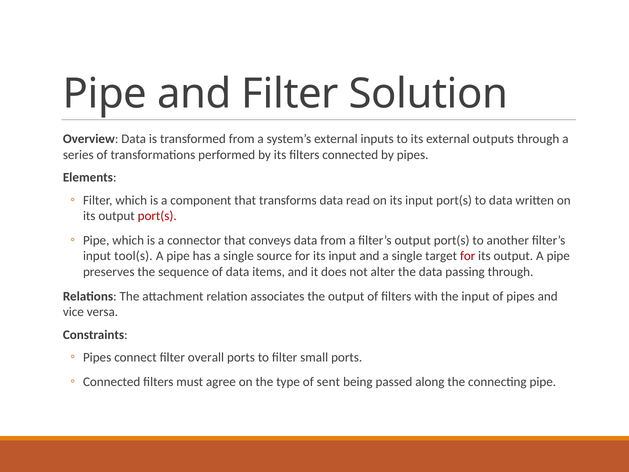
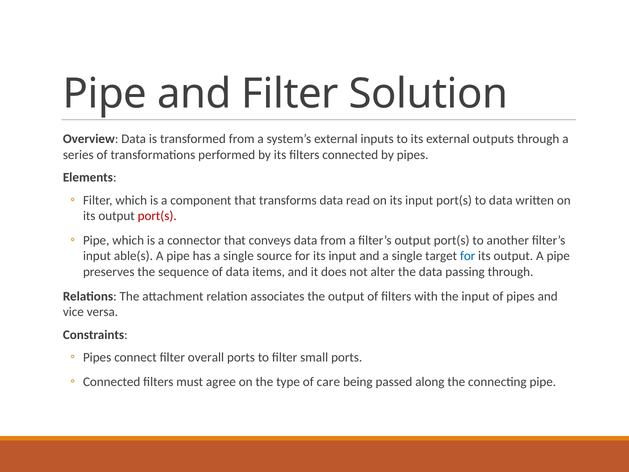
tool(s: tool(s -> able(s
for at (468, 256) colour: red -> blue
sent: sent -> care
